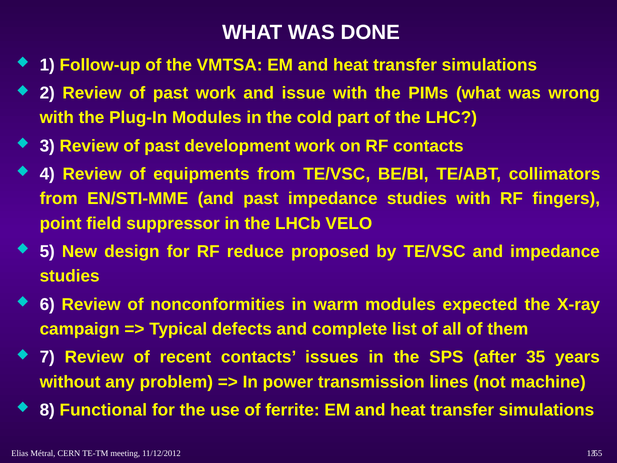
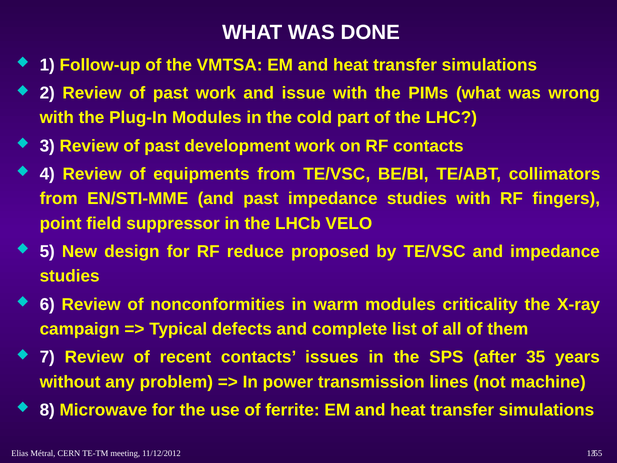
expected: expected -> criticality
Functional: Functional -> Microwave
